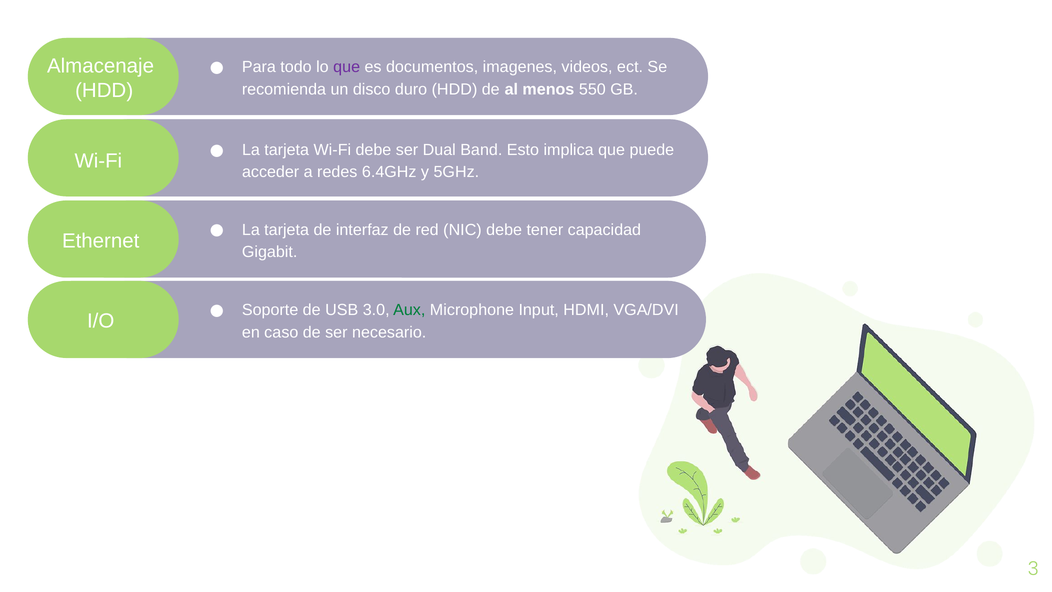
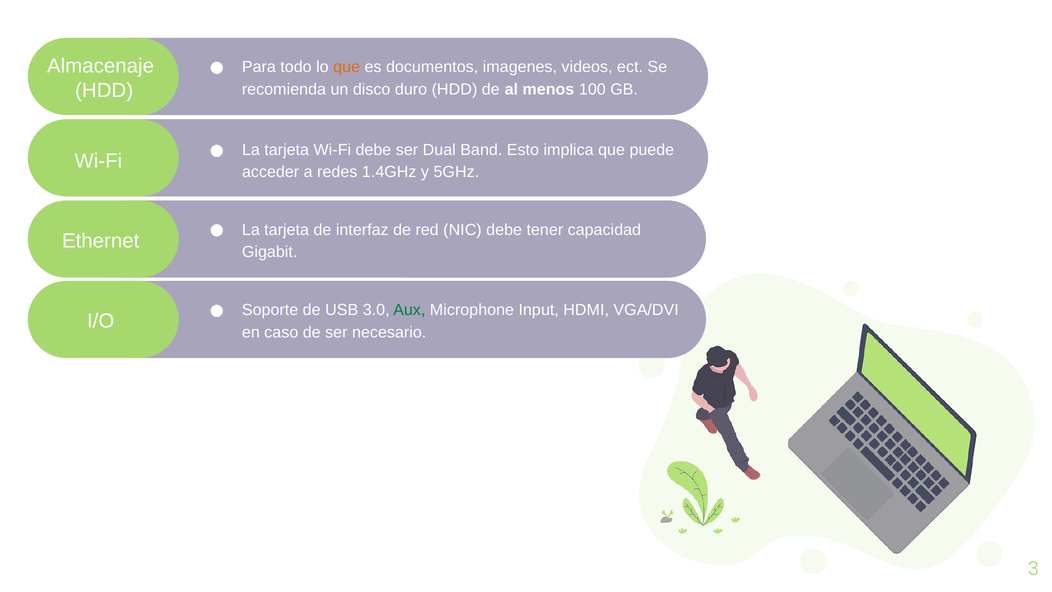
que at (347, 67) colour: purple -> orange
550: 550 -> 100
6.4GHz: 6.4GHz -> 1.4GHz
